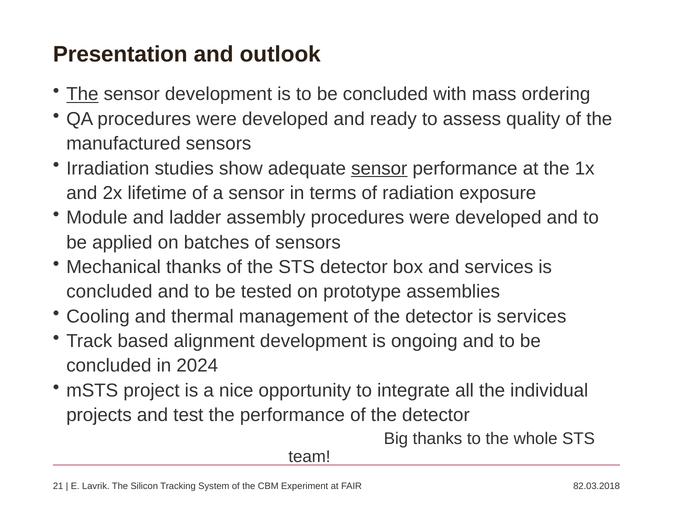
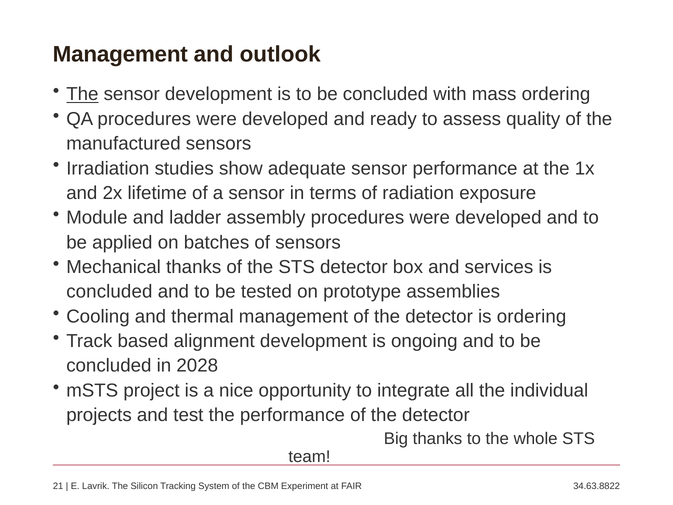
Presentation at (120, 54): Presentation -> Management
sensor at (379, 168) underline: present -> none
is services: services -> ordering
2024: 2024 -> 2028
82.03.2018: 82.03.2018 -> 34.63.8822
